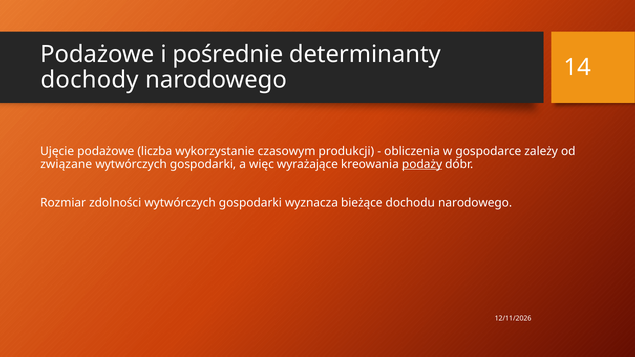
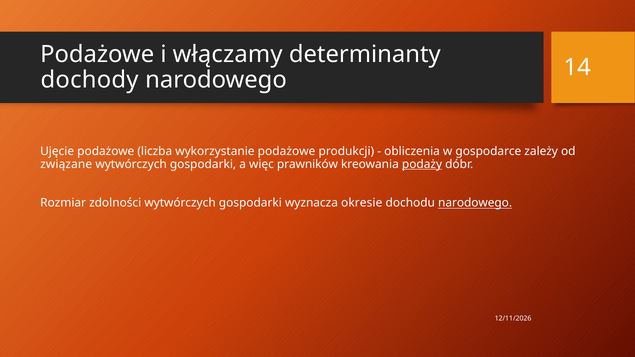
pośrednie: pośrednie -> włączamy
wykorzystanie czasowym: czasowym -> podażowe
wyrażające: wyrażające -> prawników
bieżące: bieżące -> okresie
narodowego at (475, 203) underline: none -> present
